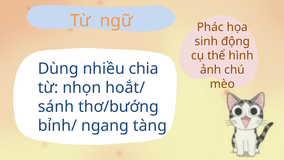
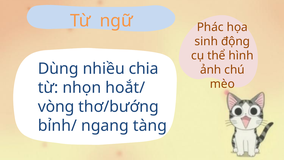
sánh: sánh -> vòng
